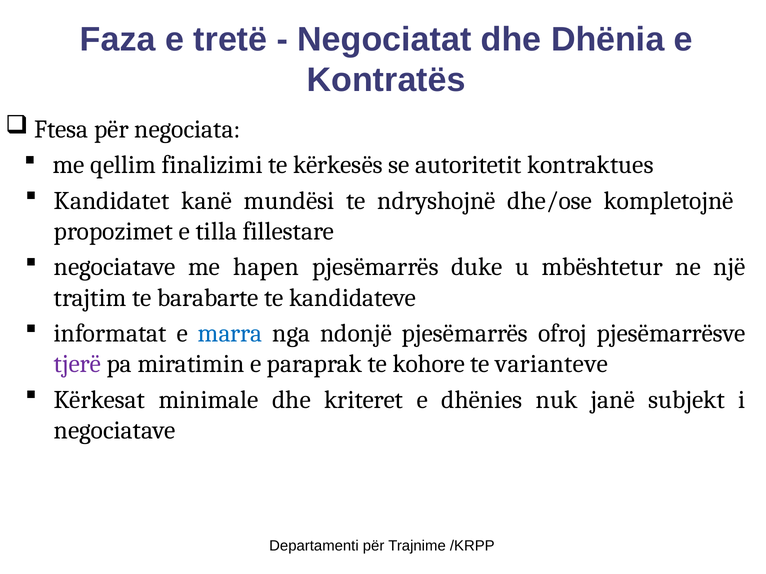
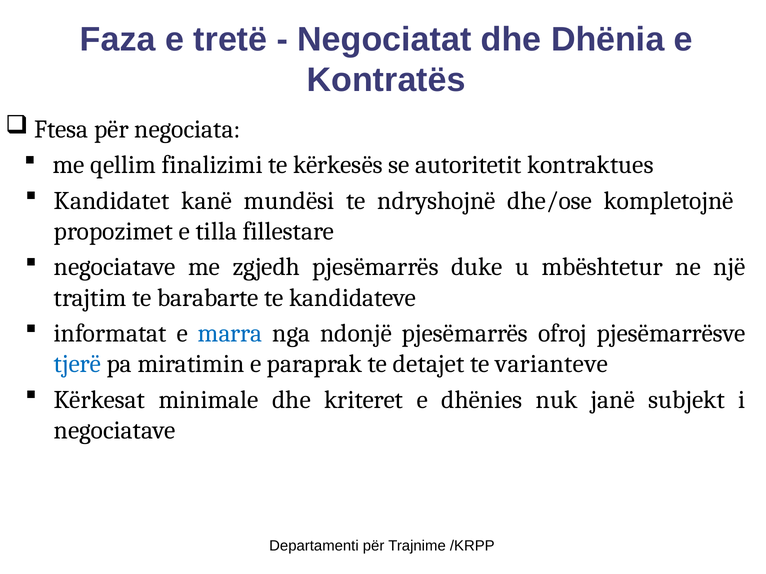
hapen: hapen -> zgjedh
tjerë colour: purple -> blue
kohore: kohore -> detajet
